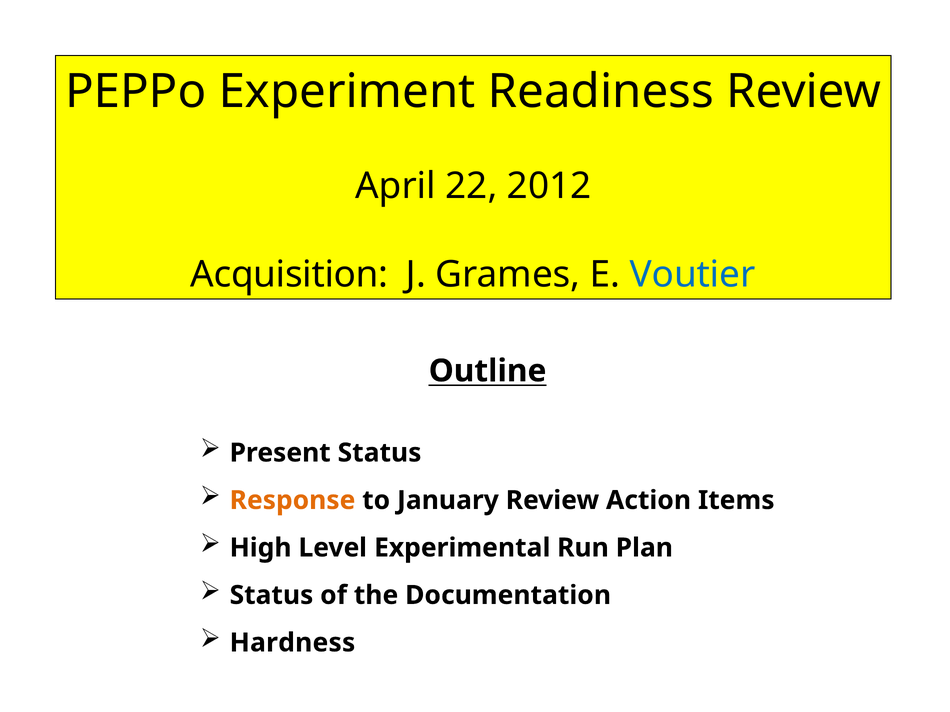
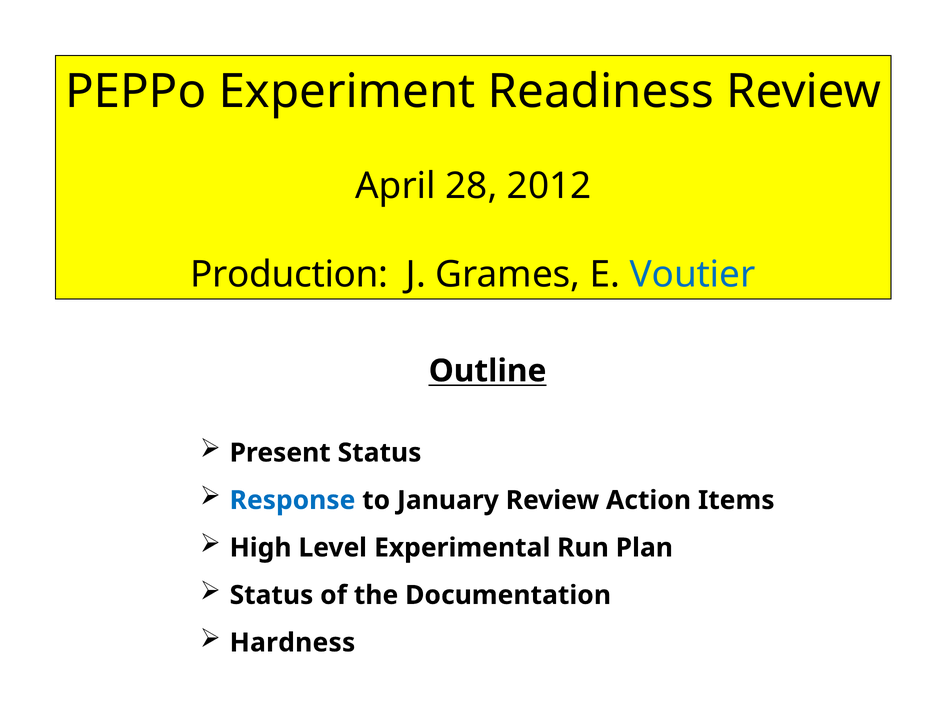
22: 22 -> 28
Acquisition: Acquisition -> Production
Response colour: orange -> blue
